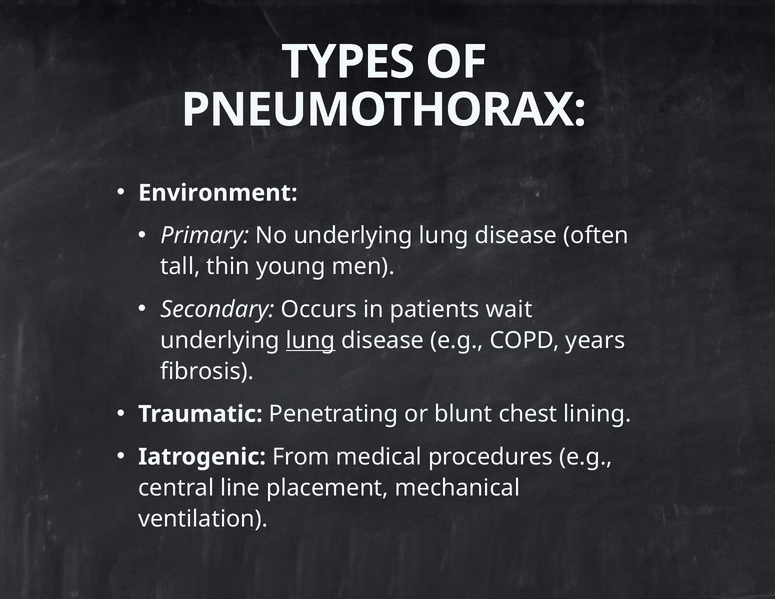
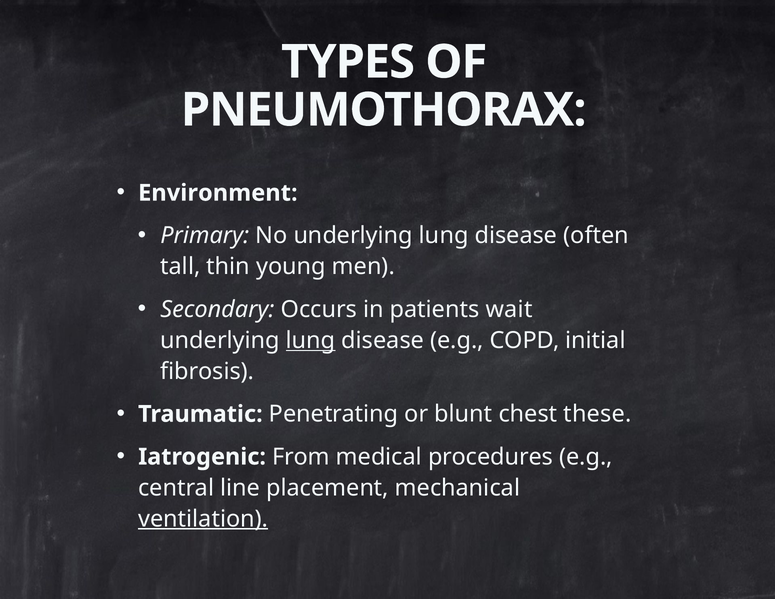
years: years -> initial
lining: lining -> these
ventilation underline: none -> present
